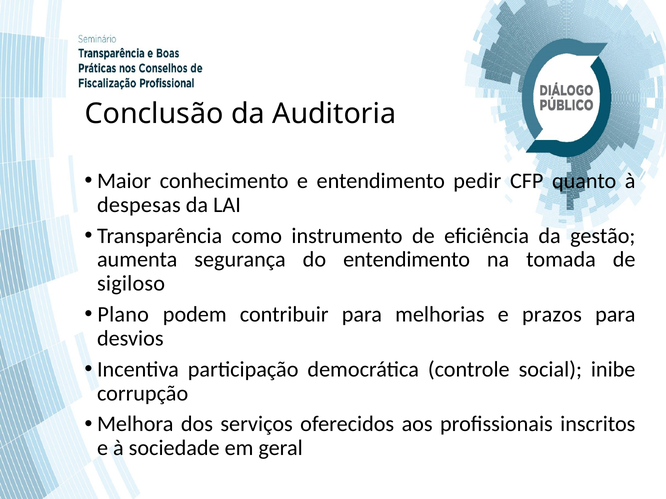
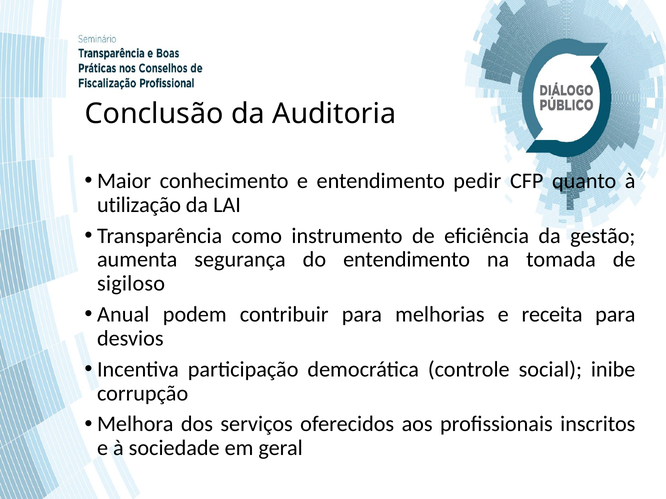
despesas: despesas -> utilização
Plano: Plano -> Anual
prazos: prazos -> receita
